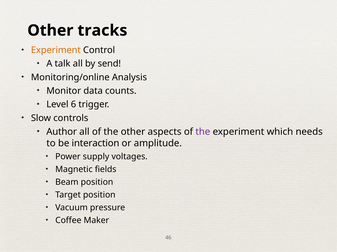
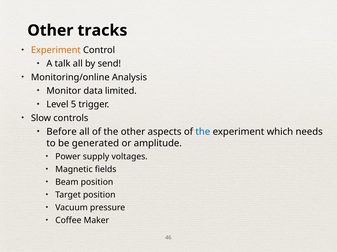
counts: counts -> limited
6: 6 -> 5
Author: Author -> Before
the at (203, 132) colour: purple -> blue
interaction: interaction -> generated
